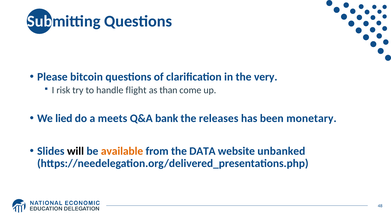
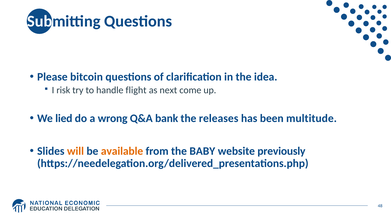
very: very -> idea
than: than -> next
meets: meets -> wrong
monetary: monetary -> multitude
will colour: black -> orange
DATA: DATA -> BABY
unbanked: unbanked -> previously
